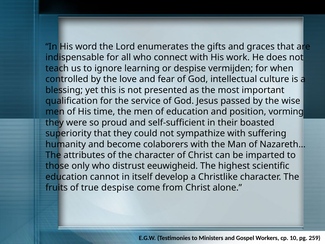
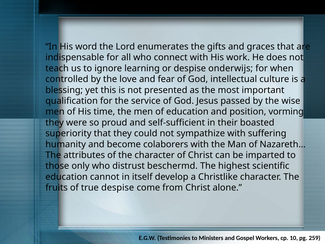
vermijden: vermijden -> onderwijs
eeuwigheid: eeuwigheid -> beschermd
